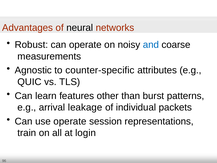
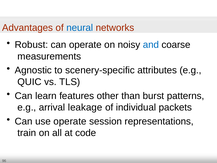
neural colour: black -> blue
counter-specific: counter-specific -> scenery-specific
login: login -> code
